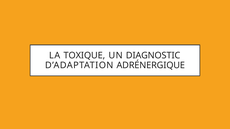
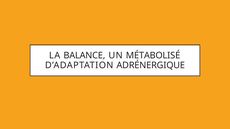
TOXIQUE: TOXIQUE -> BALANCE
DIAGNOSTIC: DIAGNOSTIC -> MÉTABOLISÉ
